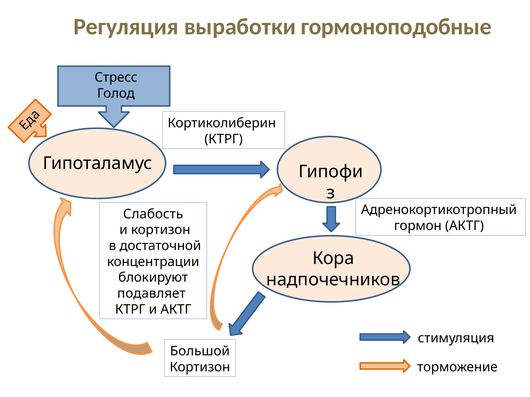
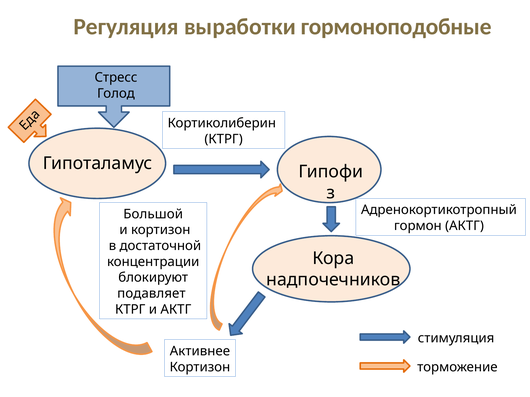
Слабость: Слабость -> Большой
Большой: Большой -> Активнее
